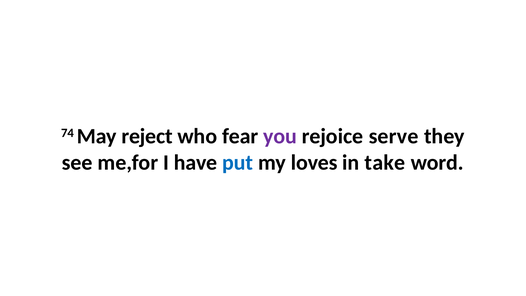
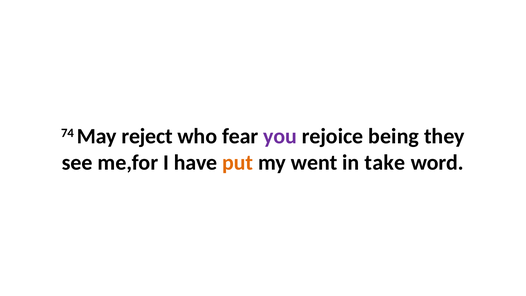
serve: serve -> being
put colour: blue -> orange
loves: loves -> went
